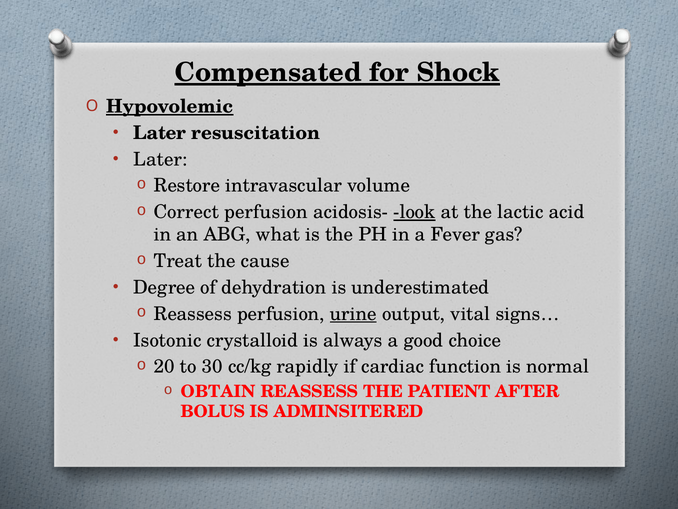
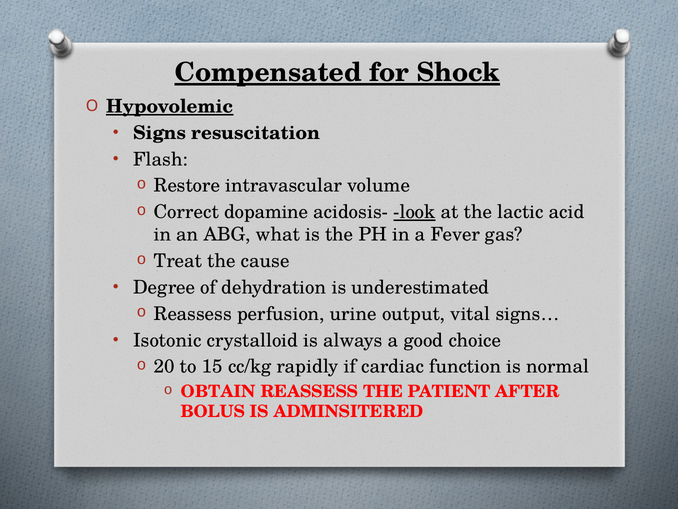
Later at (160, 133): Later -> Signs
Later at (160, 159): Later -> Flash
Correct perfusion: perfusion -> dopamine
urine underline: present -> none
30: 30 -> 15
